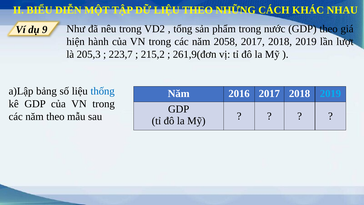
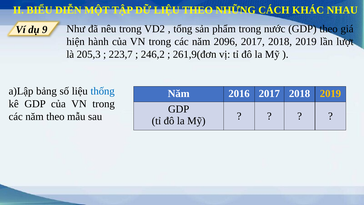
2058: 2058 -> 2096
215,2: 215,2 -> 246,2
2019 at (330, 94) colour: light blue -> yellow
